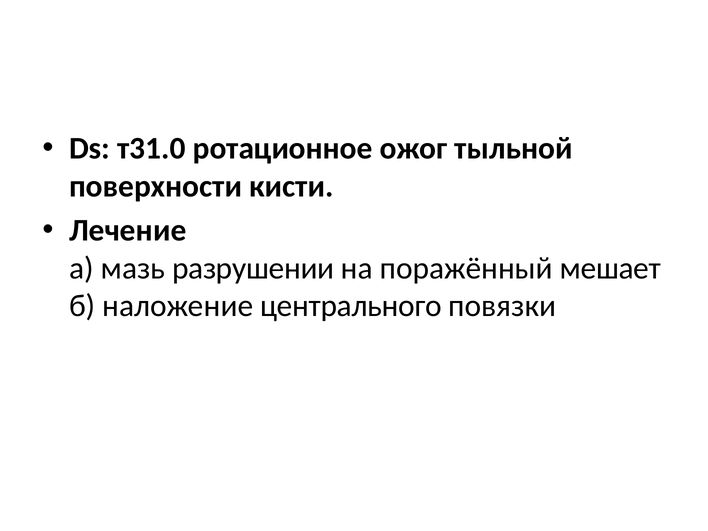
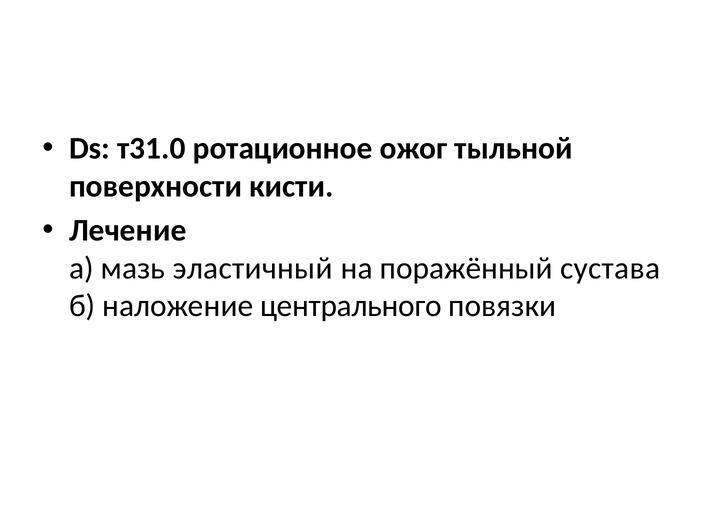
разрушении: разрушении -> эластичный
мешает: мешает -> сустава
